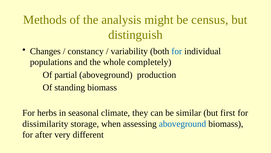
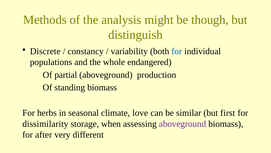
census: census -> though
Changes: Changes -> Discrete
completely: completely -> endangered
they: they -> love
aboveground at (182, 123) colour: blue -> purple
